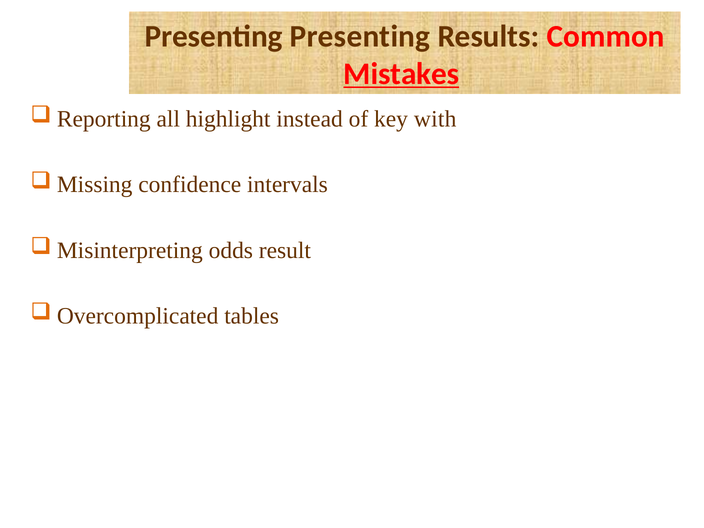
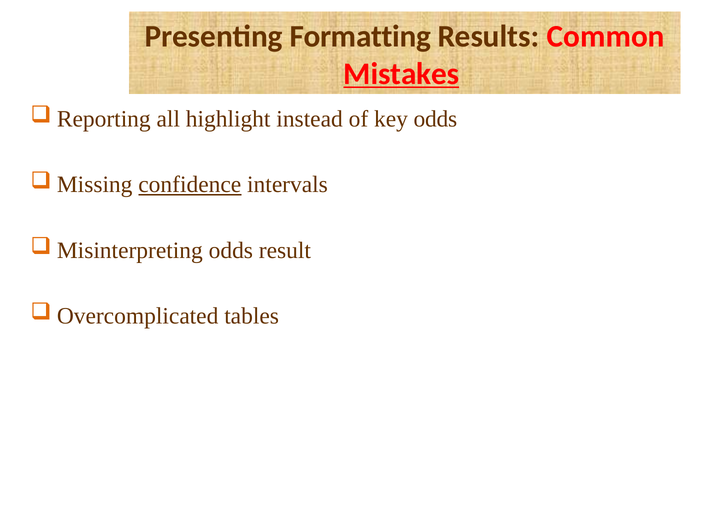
Presenting Presenting: Presenting -> Formatting
key with: with -> odds
confidence underline: none -> present
